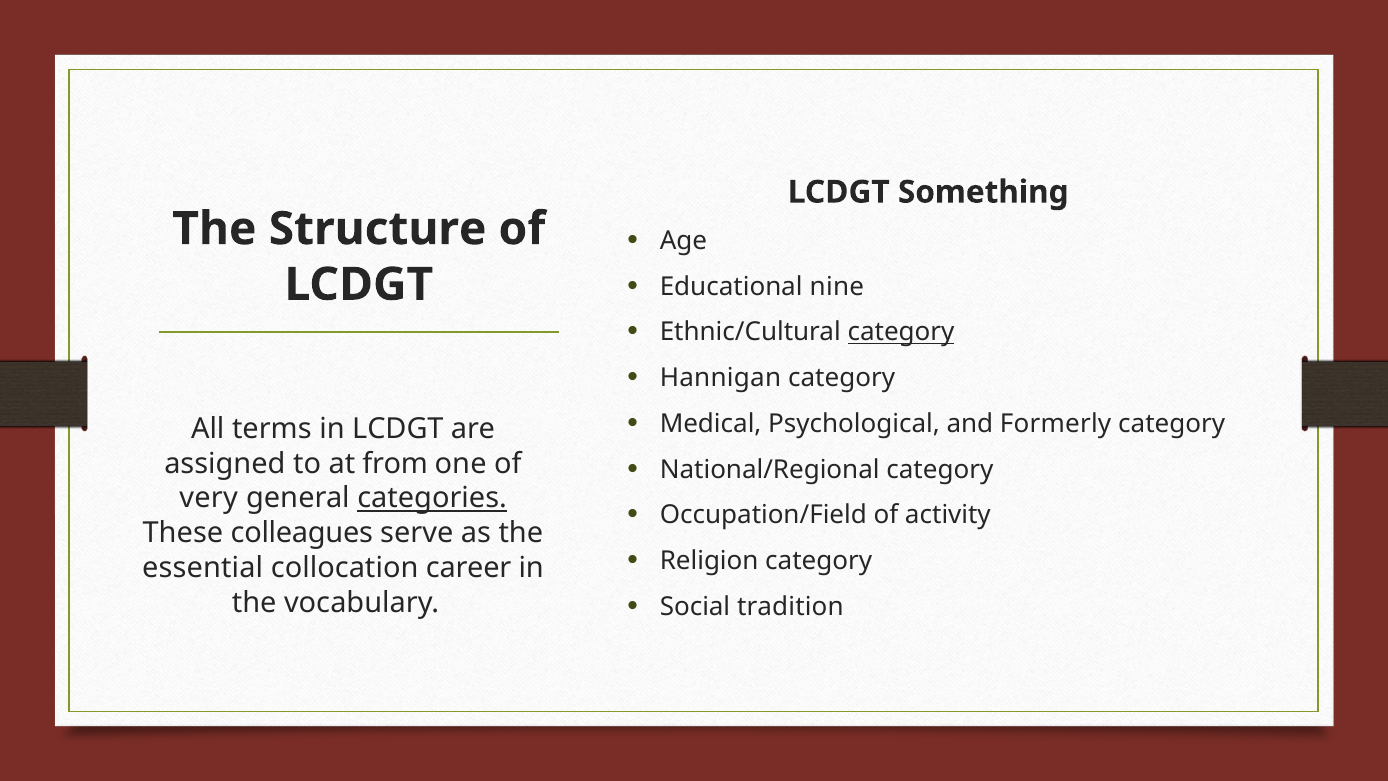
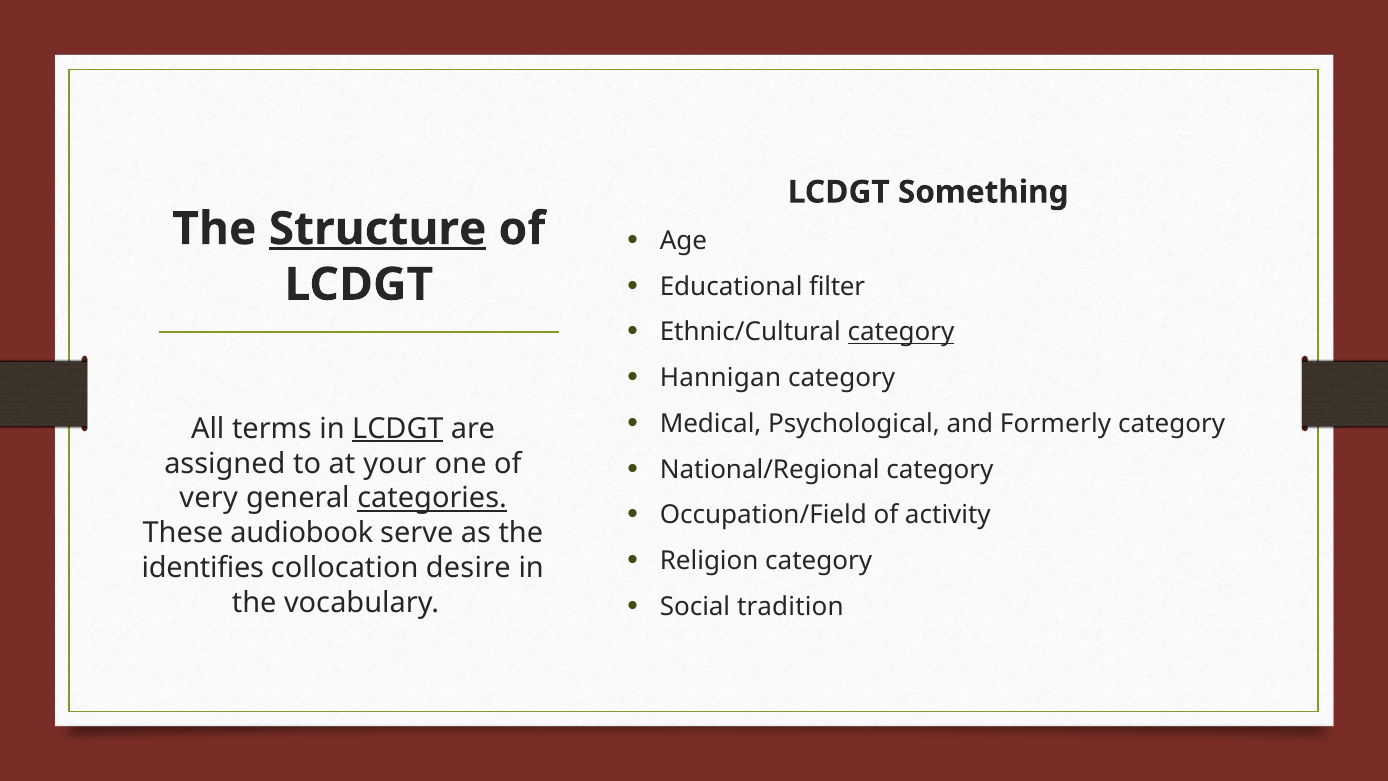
Structure underline: none -> present
nine: nine -> filter
LCDGT at (398, 429) underline: none -> present
from: from -> your
colleagues: colleagues -> audiobook
essential: essential -> identifies
career: career -> desire
